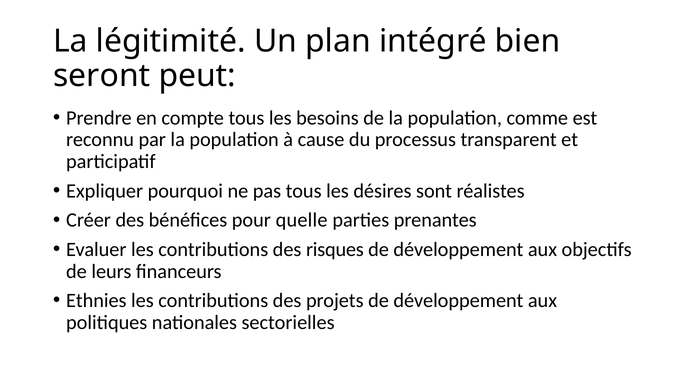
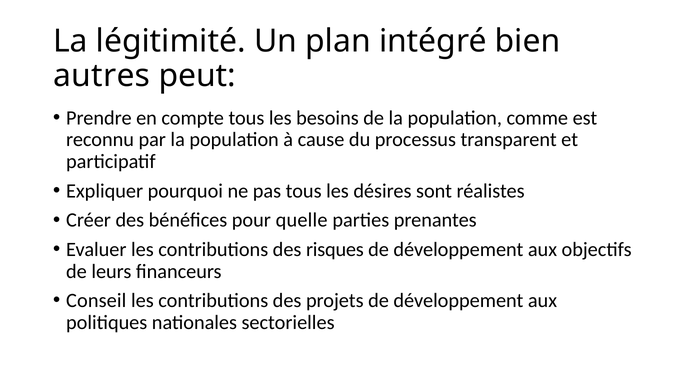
seront: seront -> autres
Ethnies: Ethnies -> Conseil
